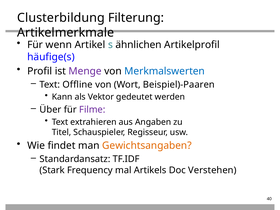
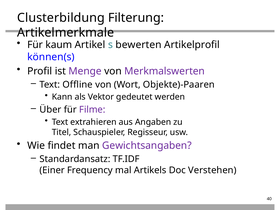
wenn: wenn -> kaum
ähnlichen: ähnlichen -> bewerten
häufige(s: häufige(s -> können(s
Merkmalswerten colour: blue -> purple
Beispiel)-Paaren: Beispiel)-Paaren -> Objekte)-Paaren
Gewichtsangaben colour: orange -> purple
Stark: Stark -> Einer
